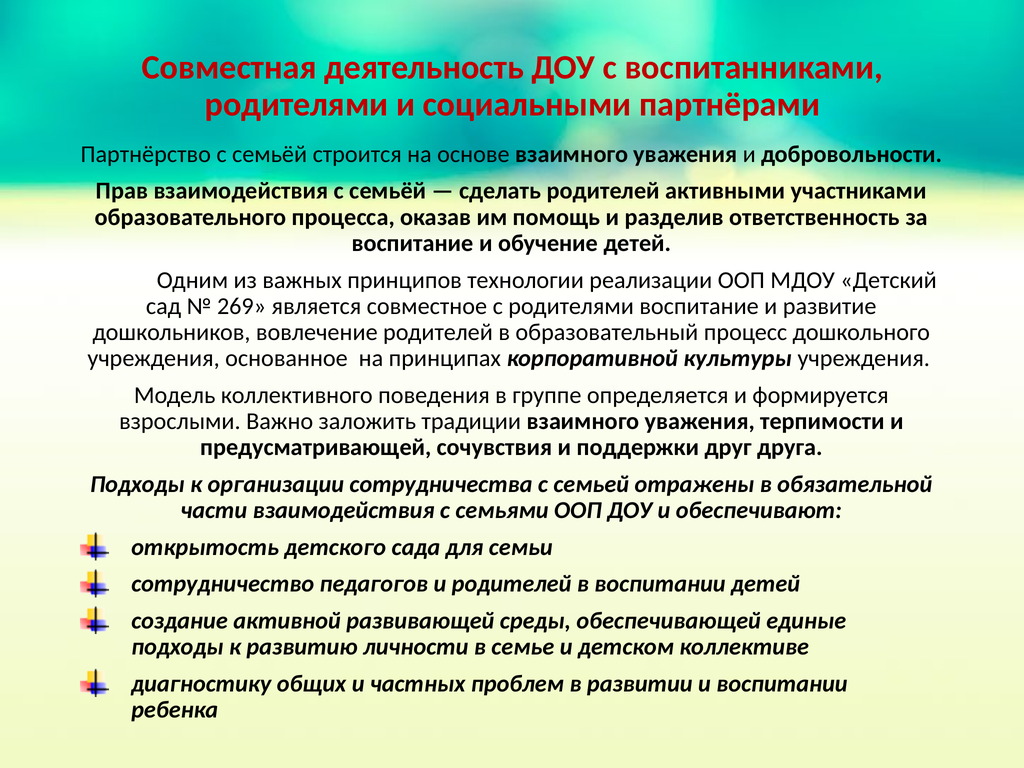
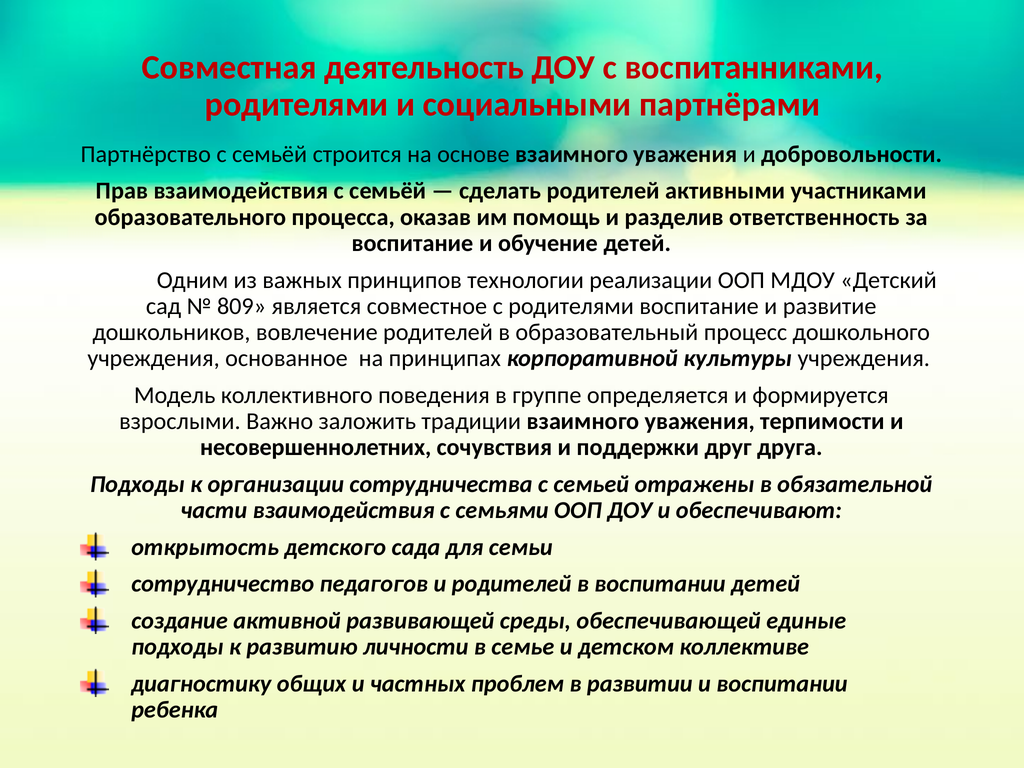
269: 269 -> 809
предусматривающей: предусматривающей -> несовершеннолетних
